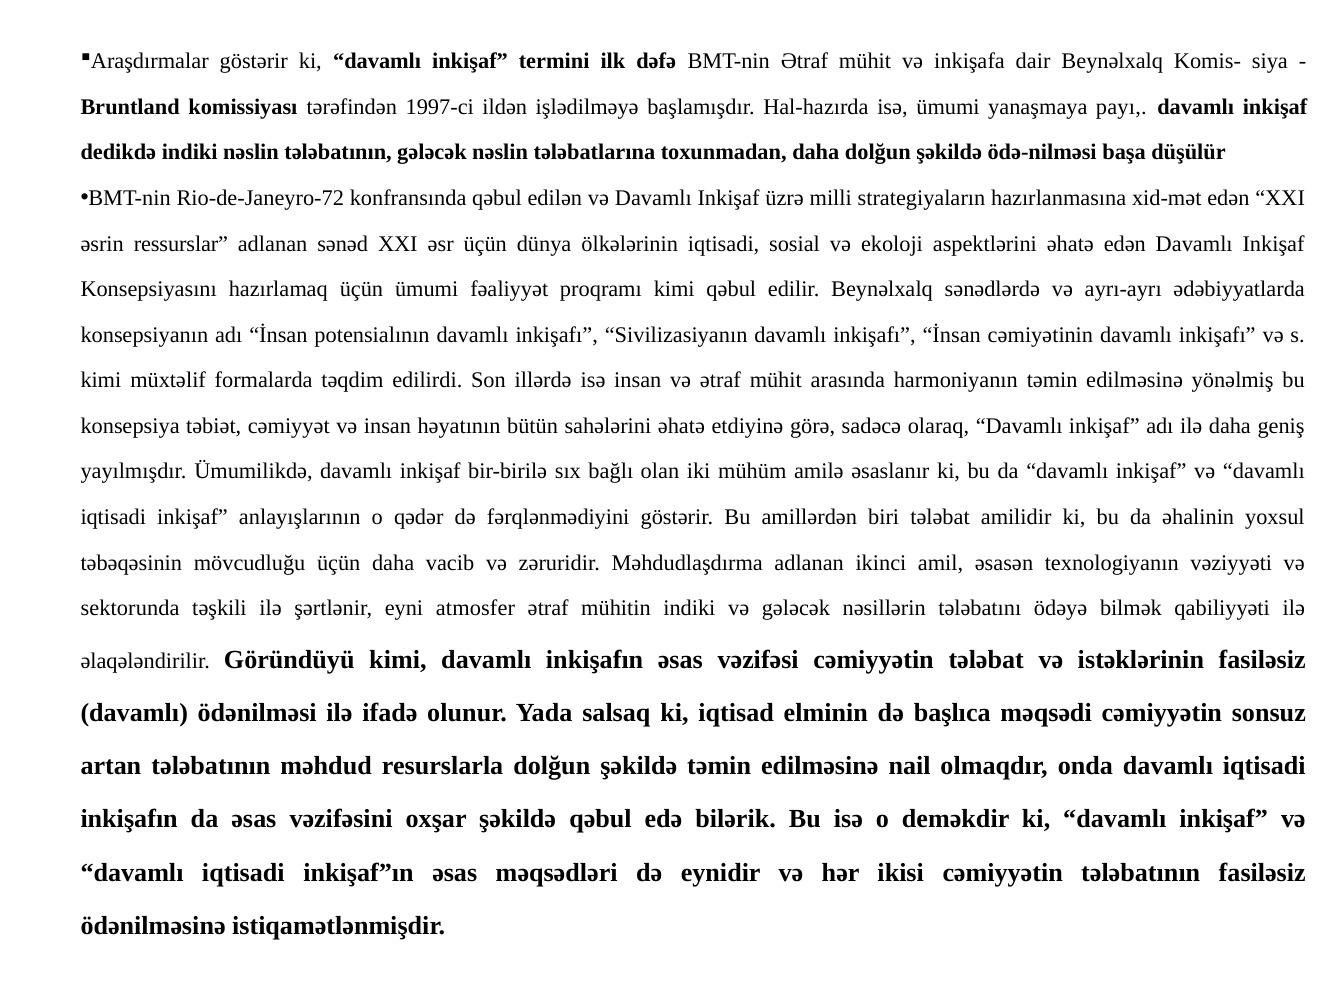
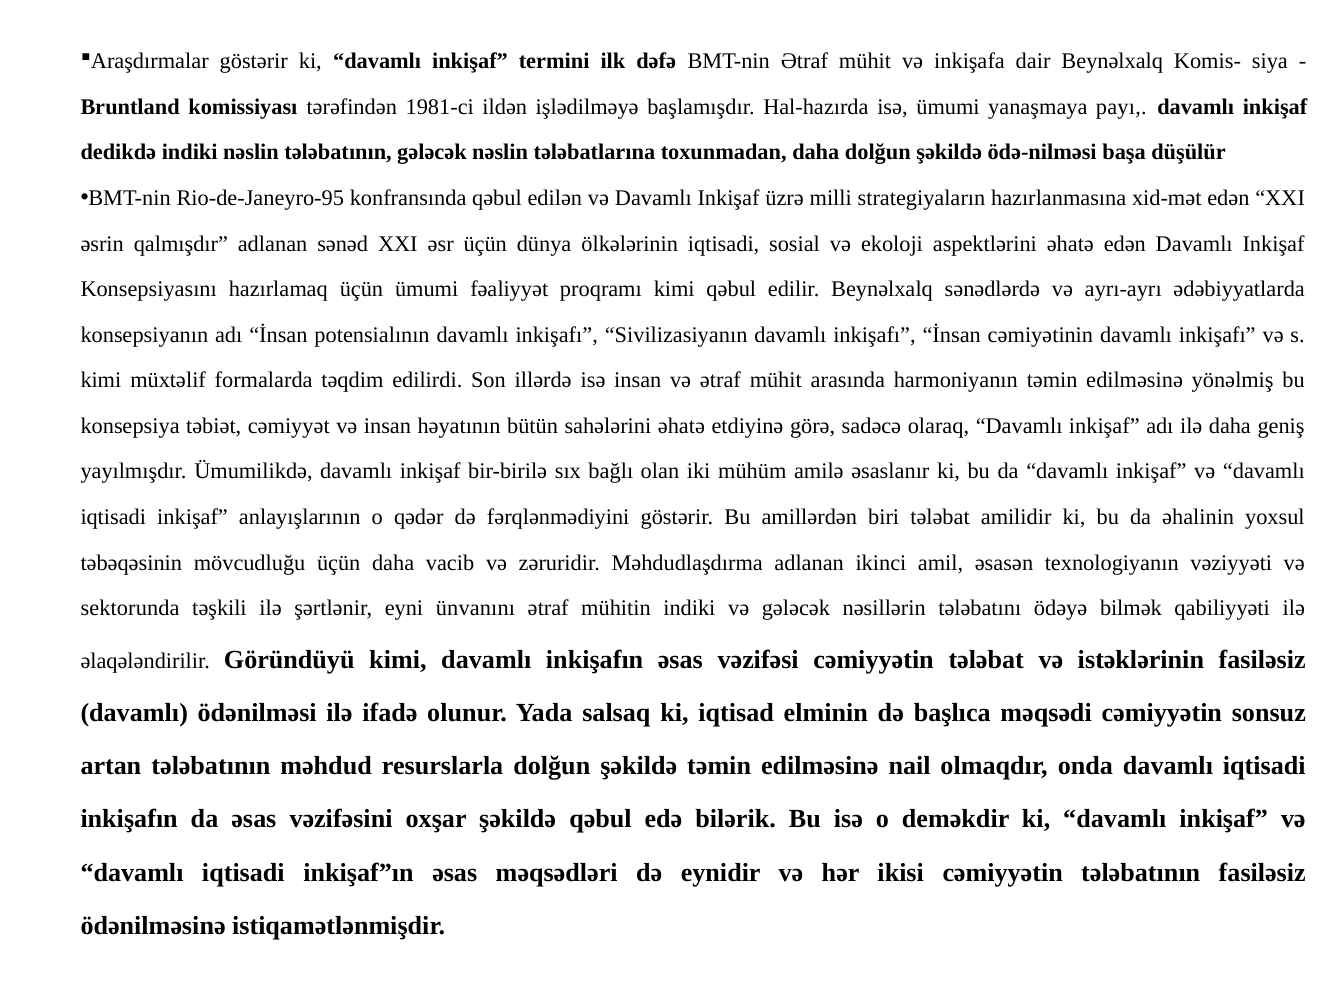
1997-ci: 1997-ci -> 1981-ci
Rio-de-Janeyro-72: Rio-de-Janeyro-72 -> Rio-de-Janeyro-95
ressurslar: ressurslar -> qalmışdır
atmosfer: atmosfer -> ünvanını
